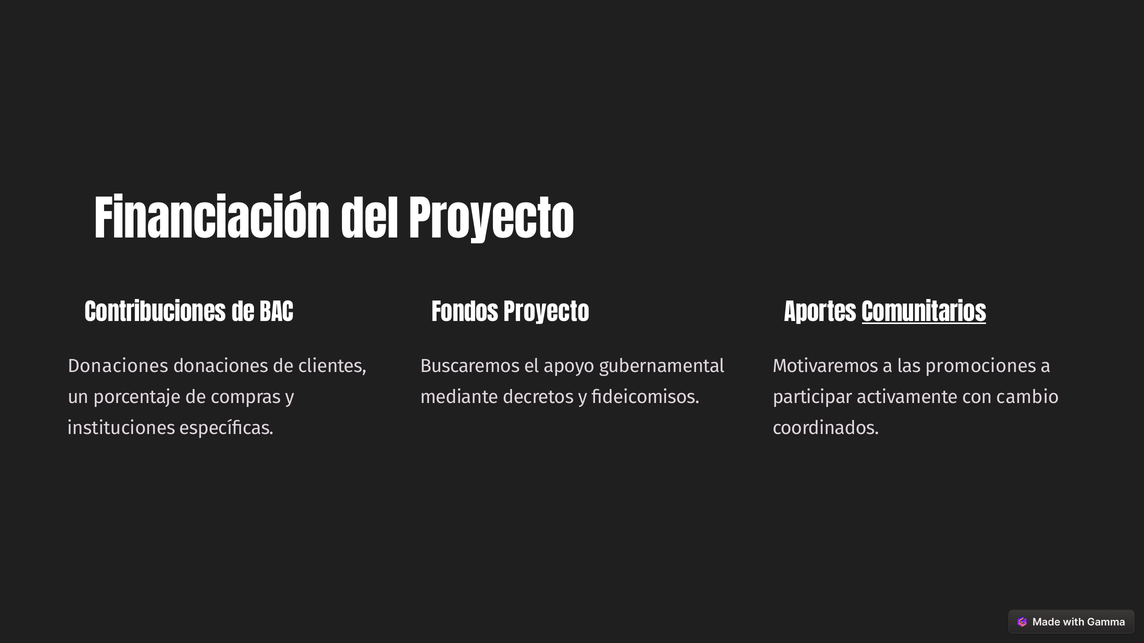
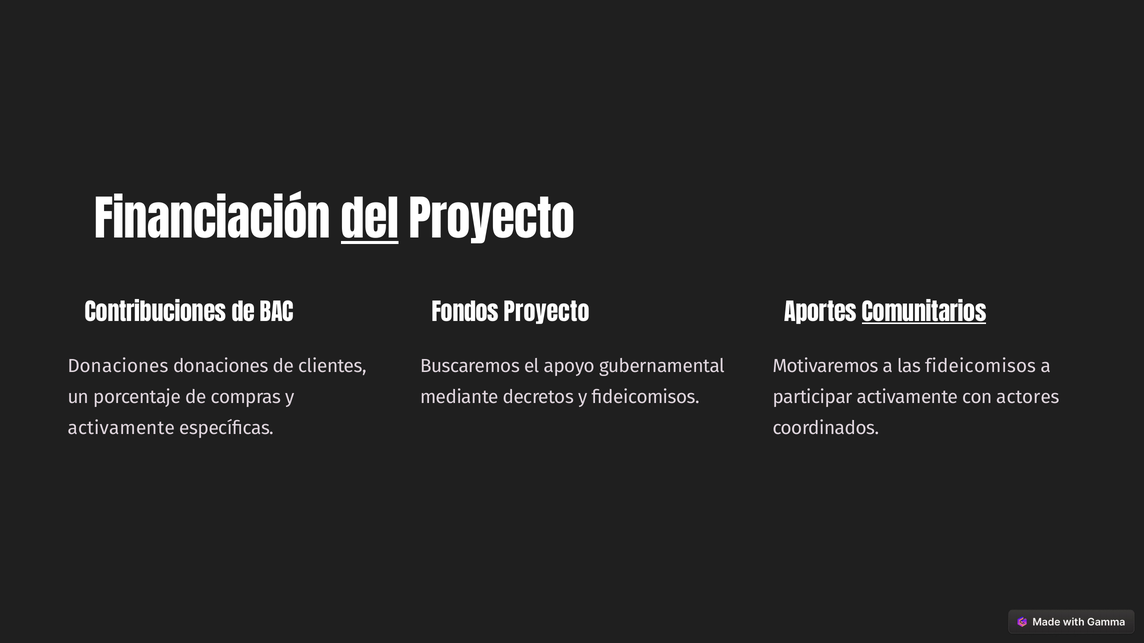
del underline: none -> present
las promociones: promociones -> fideicomisos
cambio: cambio -> actores
instituciones at (121, 428): instituciones -> activamente
